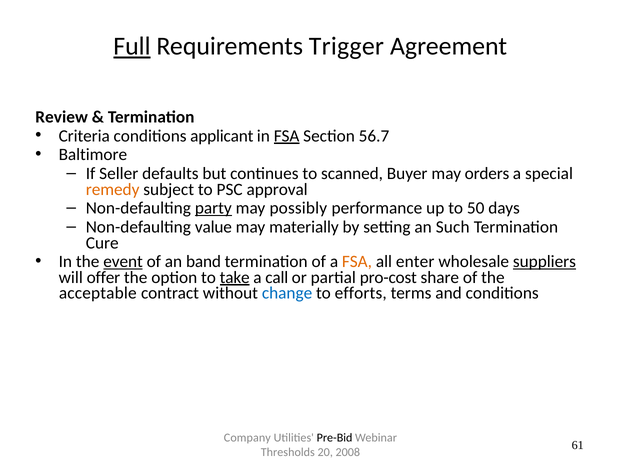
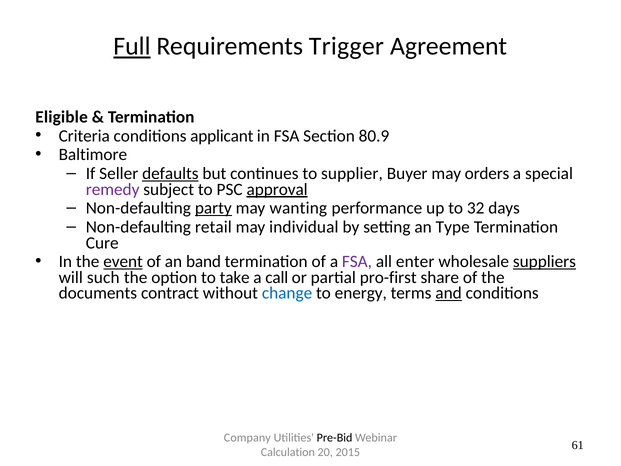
Review: Review -> Eligible
FSA at (287, 136) underline: present -> none
56.7: 56.7 -> 80.9
defaults underline: none -> present
scanned: scanned -> supplier
remedy colour: orange -> purple
approval underline: none -> present
possibly: possibly -> wanting
50: 50 -> 32
value: value -> retail
materially: materially -> individual
Such: Such -> Type
FSA at (357, 262) colour: orange -> purple
offer: offer -> such
take underline: present -> none
pro-cost: pro-cost -> pro-first
acceptable: acceptable -> documents
efforts: efforts -> energy
and underline: none -> present
Thresholds: Thresholds -> Calculation
2008: 2008 -> 2015
